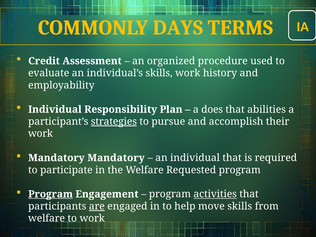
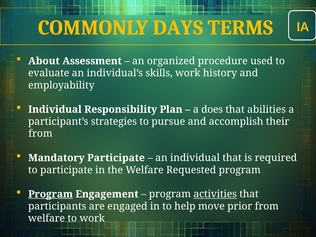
Credit: Credit -> About
strategies underline: present -> none
work at (41, 134): work -> from
Mandatory Mandatory: Mandatory -> Participate
are underline: present -> none
move skills: skills -> prior
